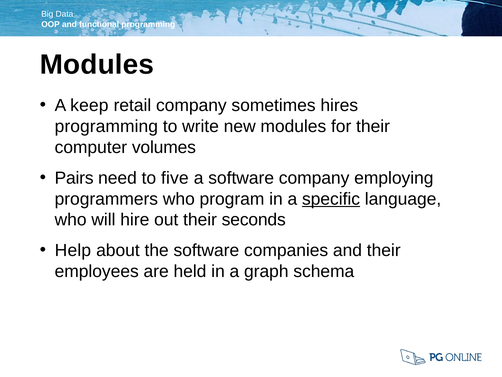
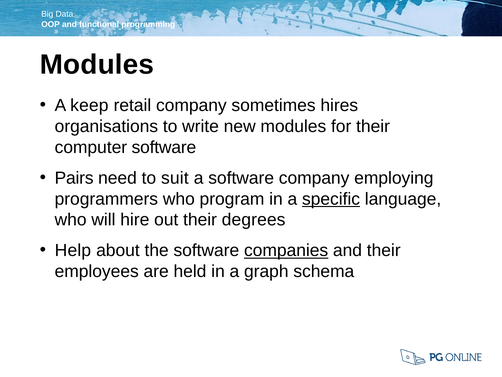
programming at (106, 126): programming -> organisations
computer volumes: volumes -> software
five: five -> suit
seconds: seconds -> degrees
companies underline: none -> present
